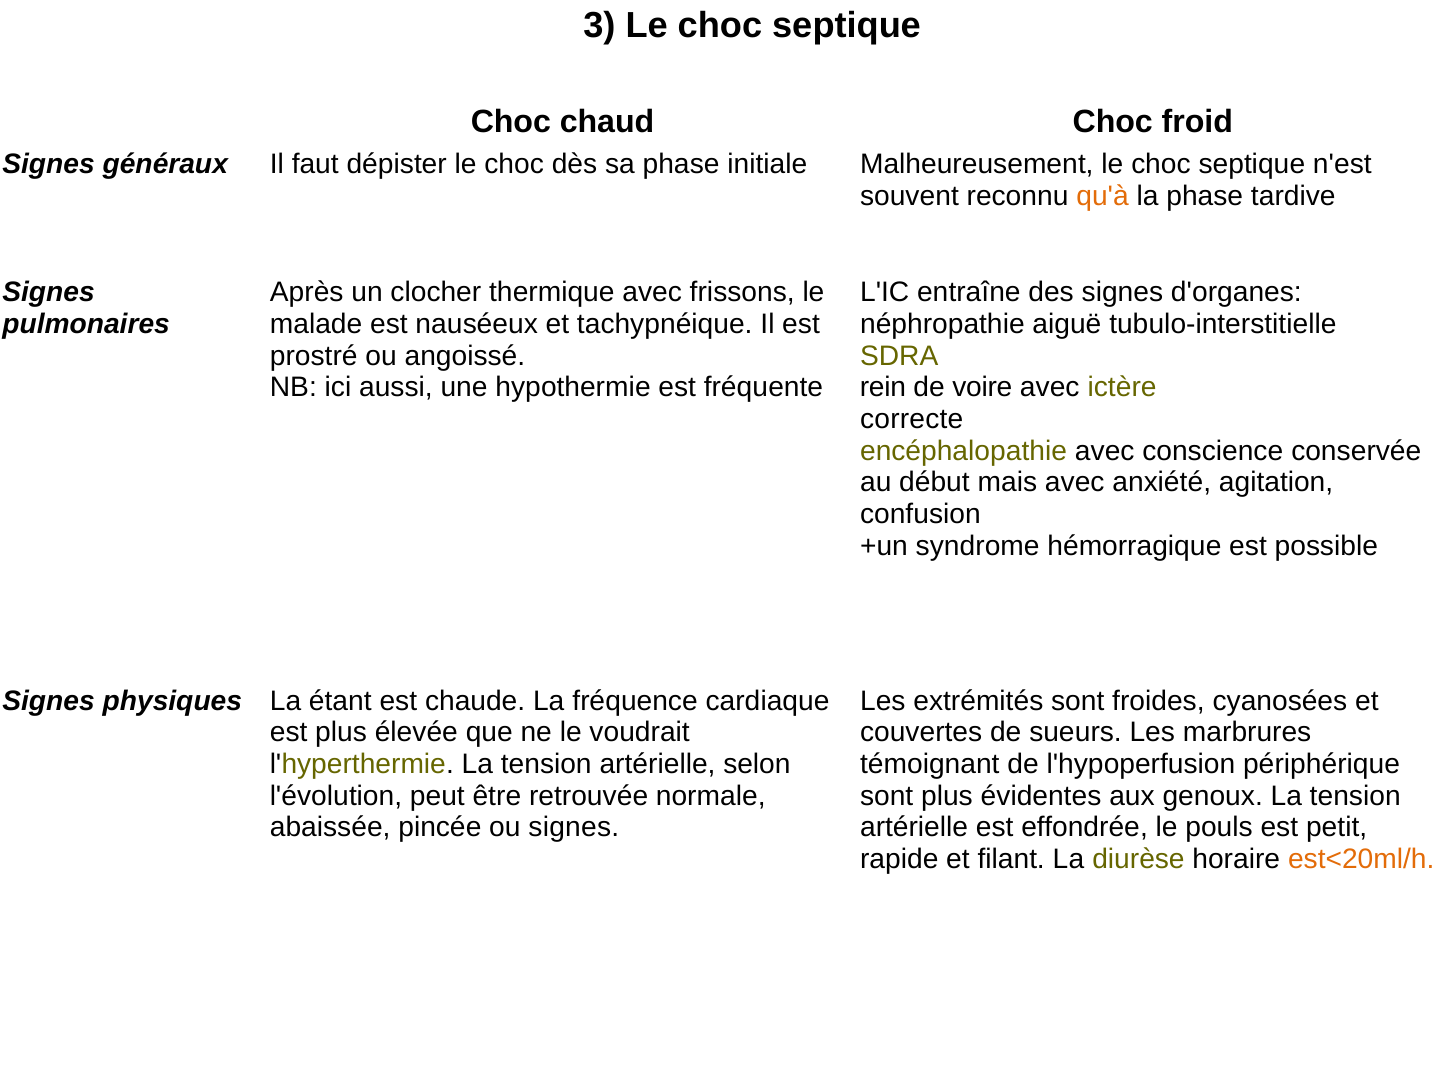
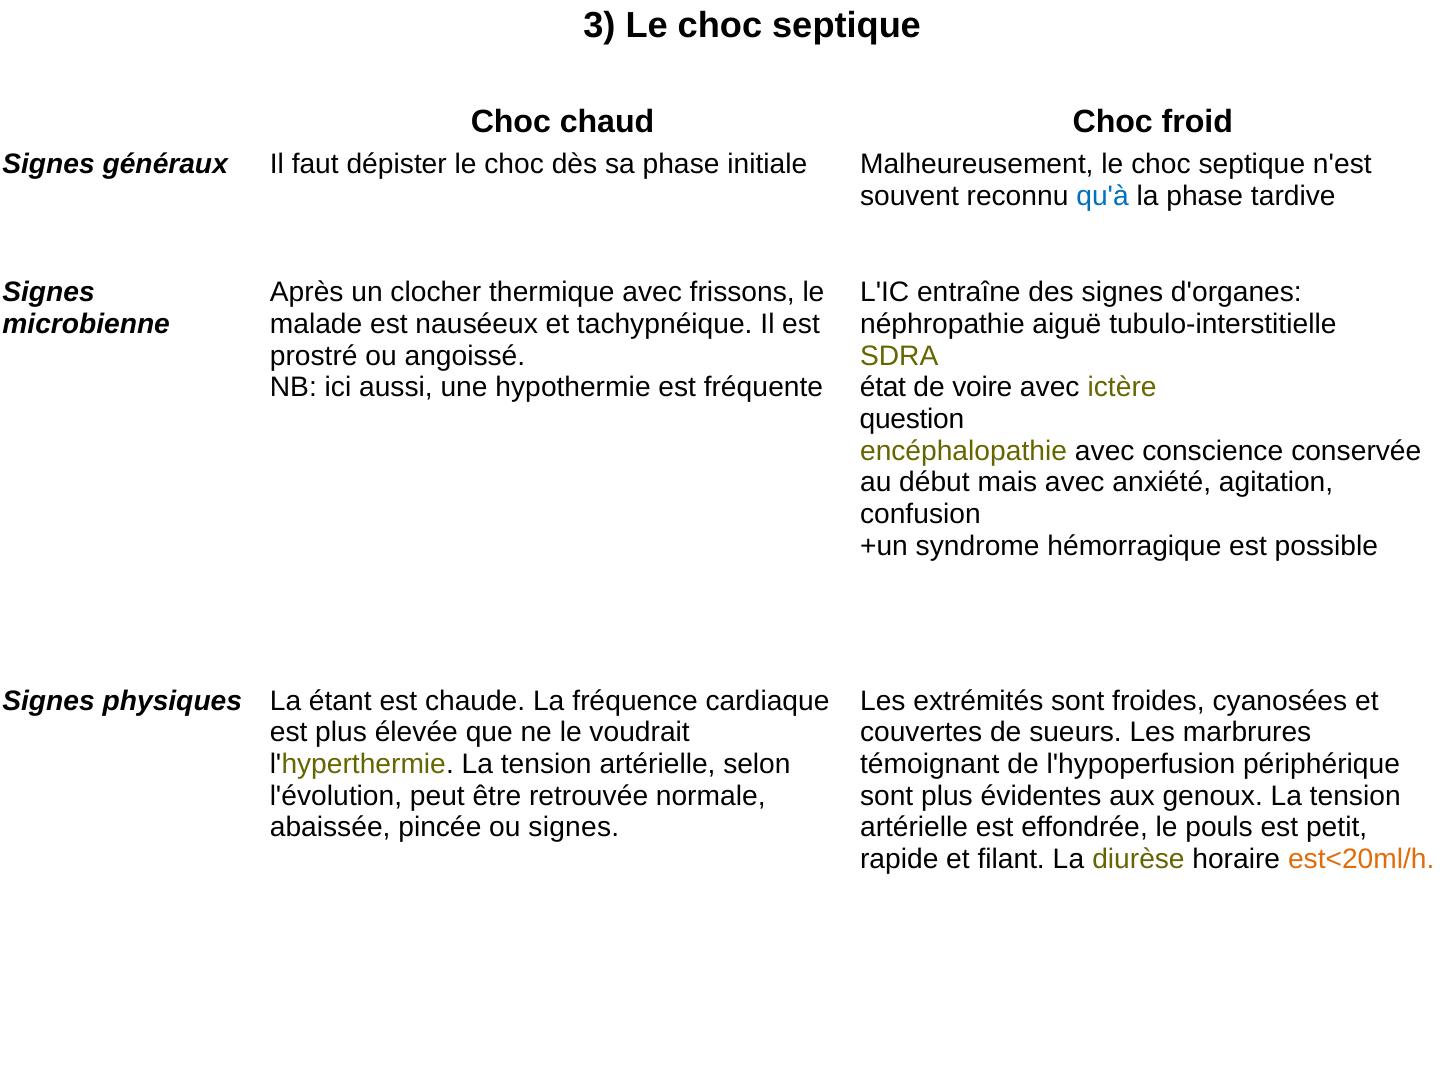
qu'à colour: orange -> blue
pulmonaires: pulmonaires -> microbienne
rein: rein -> état
correcte: correcte -> question
